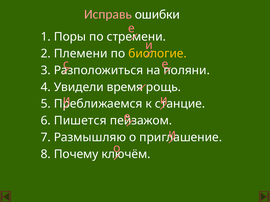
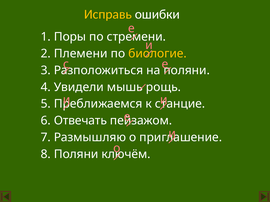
Исправь colour: pink -> yellow
время: время -> мышь
Пишется: Пишется -> Отвечать
8 Почему: Почему -> Поляни
